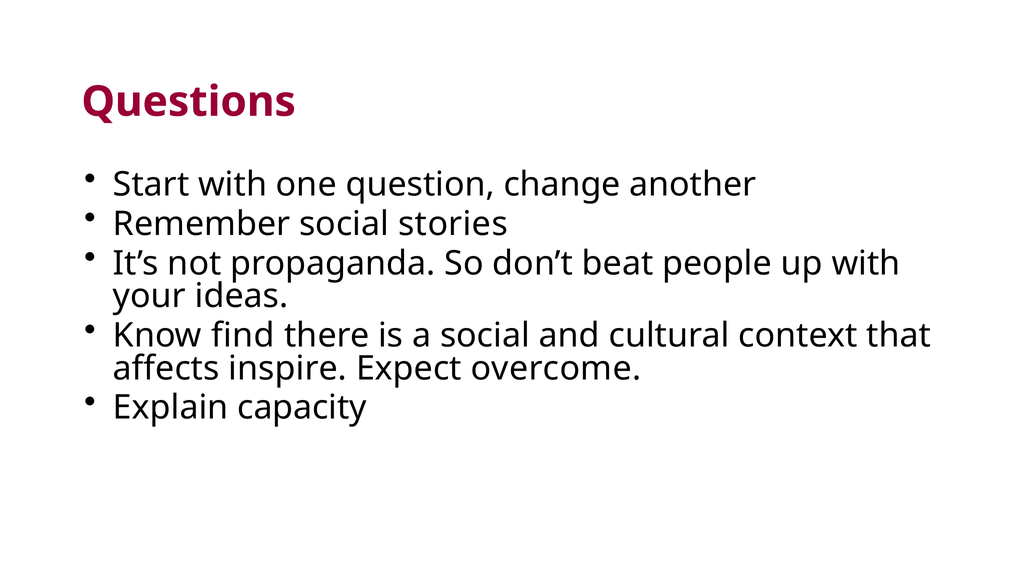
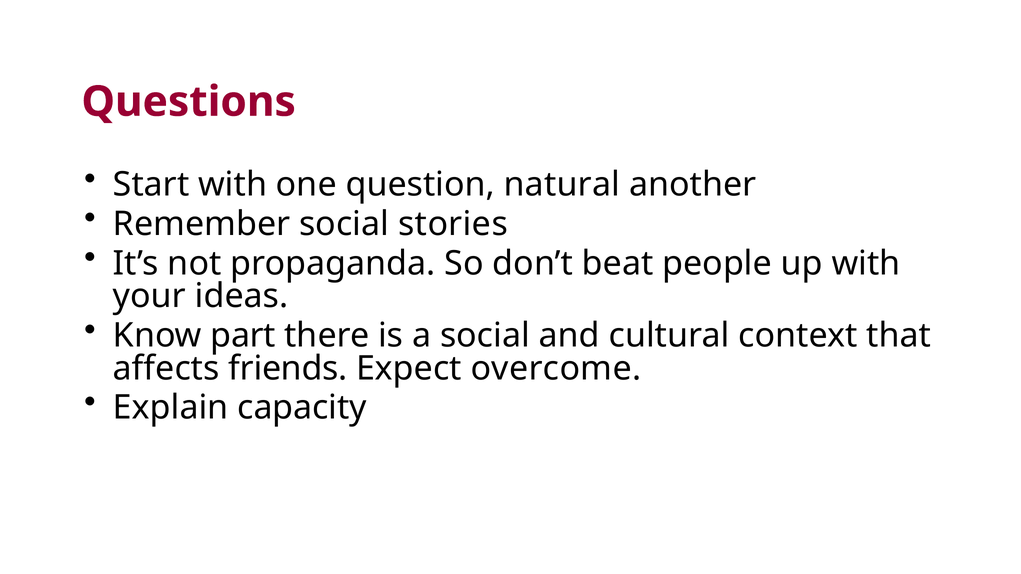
change: change -> natural
find: find -> part
inspire: inspire -> friends
